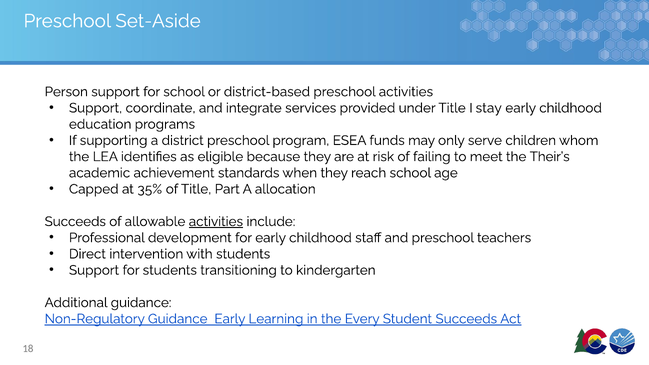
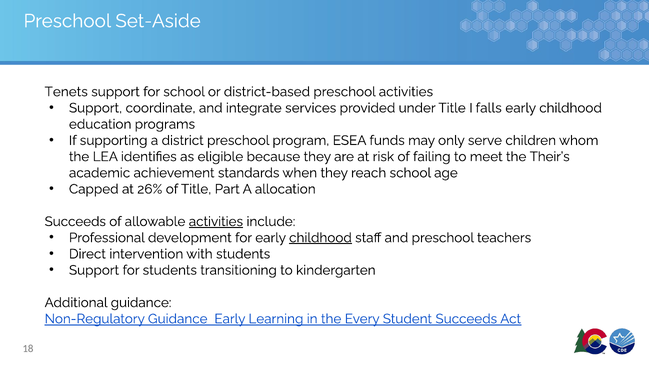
Person: Person -> Tenets
stay: stay -> falls
35%: 35% -> 26%
childhood at (320, 238) underline: none -> present
